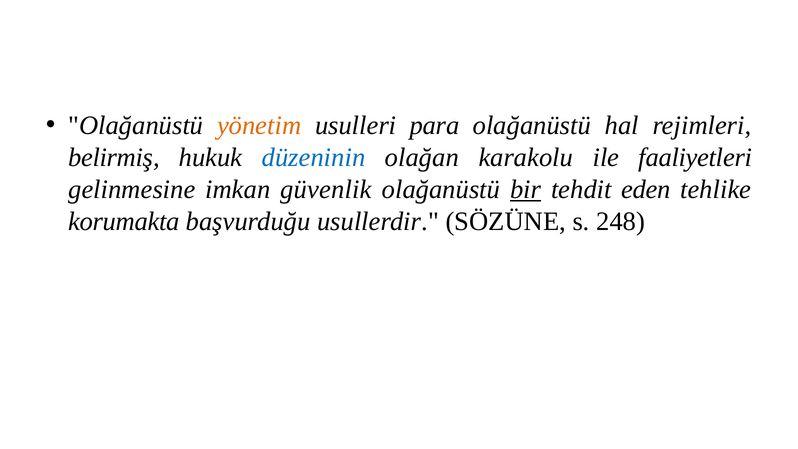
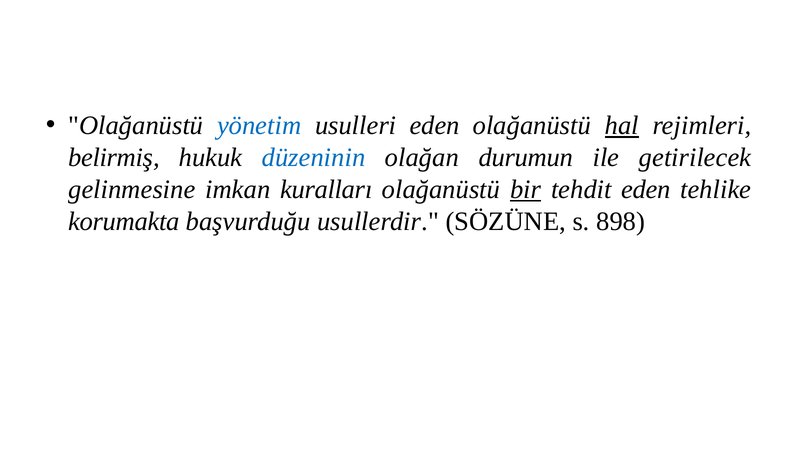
yönetim colour: orange -> blue
usulleri para: para -> eden
hal underline: none -> present
karakolu: karakolu -> durumun
faaliyetleri: faaliyetleri -> getirilecek
güvenlik: güvenlik -> kuralları
248: 248 -> 898
